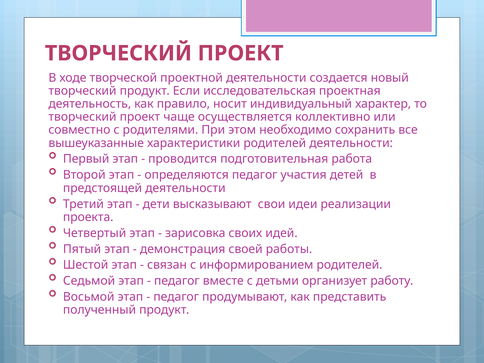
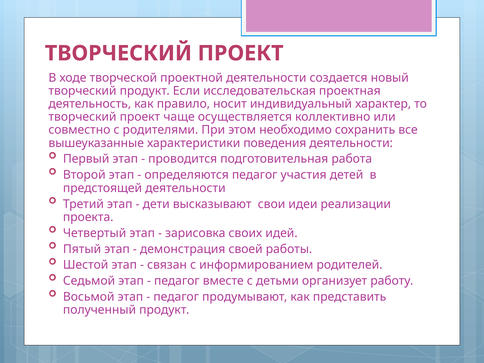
характеристики родителей: родителей -> поведения
